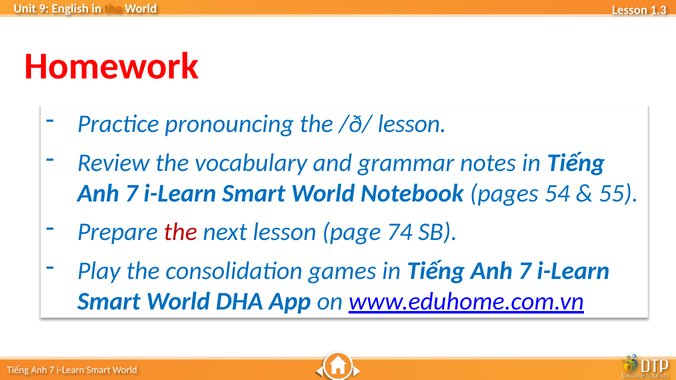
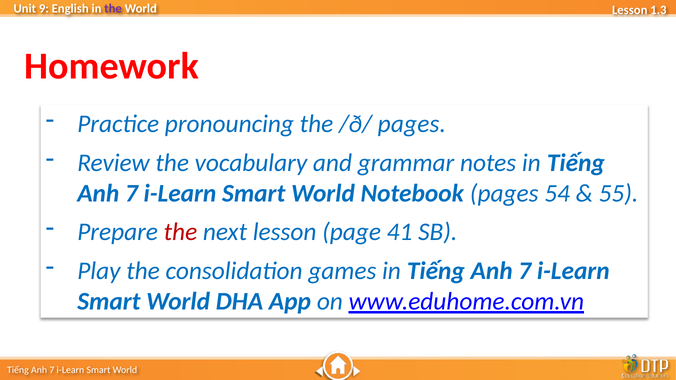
the at (113, 9) colour: orange -> purple
/ð/ lesson: lesson -> pages
74: 74 -> 41
